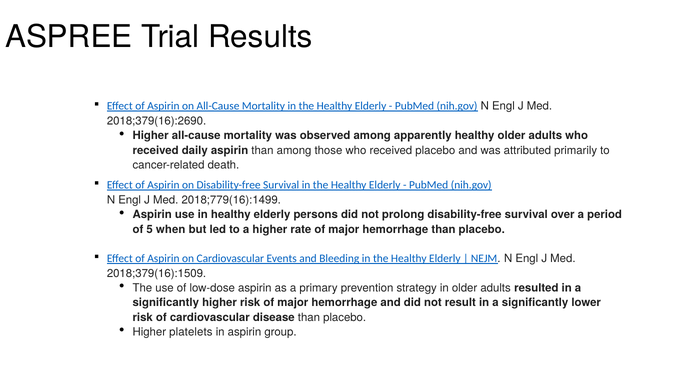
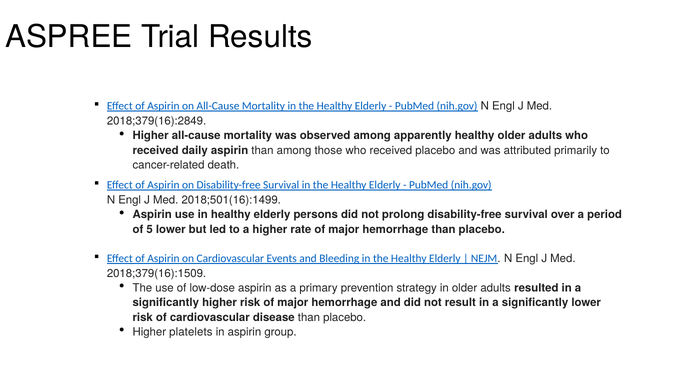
2018;379(16):2690: 2018;379(16):2690 -> 2018;379(16):2849
2018;779(16):1499: 2018;779(16):1499 -> 2018;501(16):1499
5 when: when -> lower
